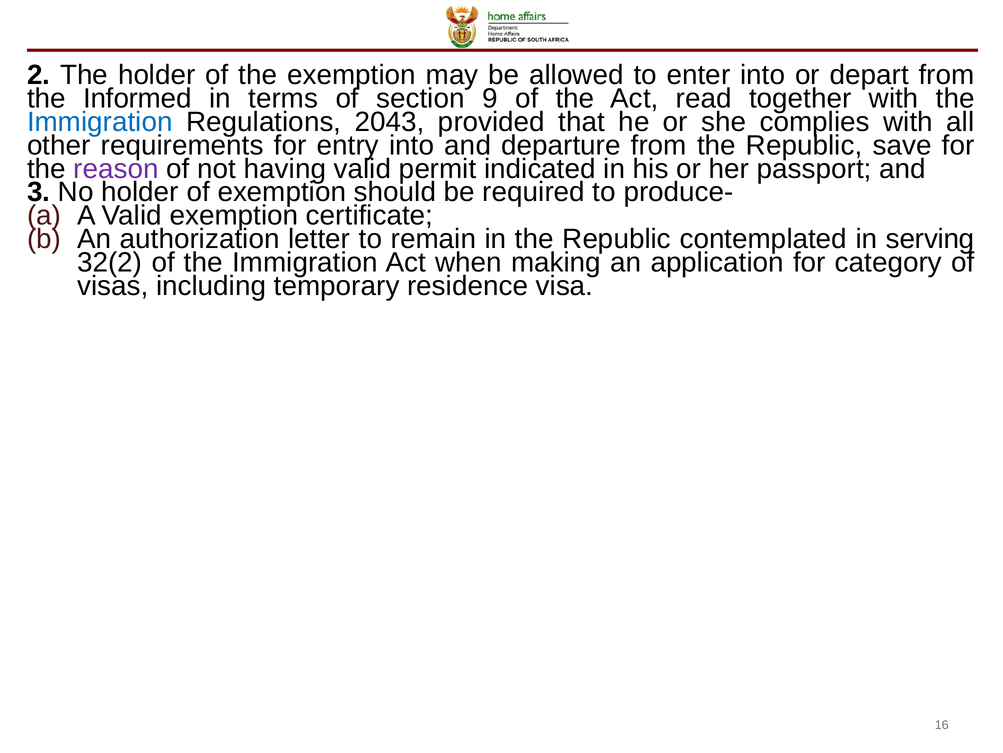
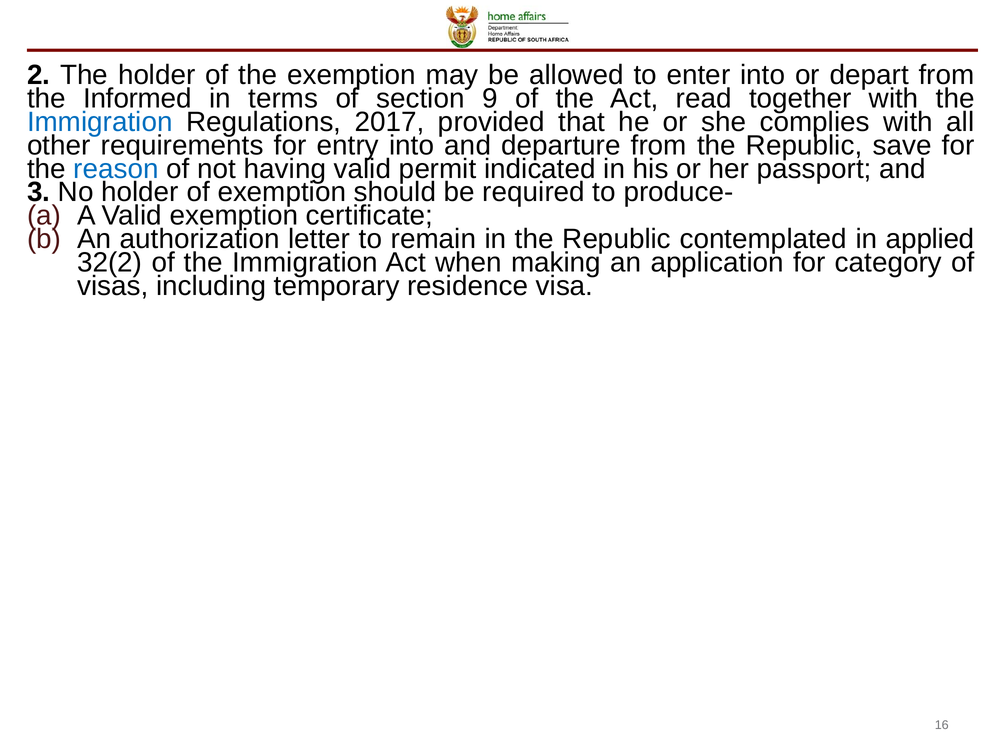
2043: 2043 -> 2017
reason colour: purple -> blue
serving: serving -> applied
